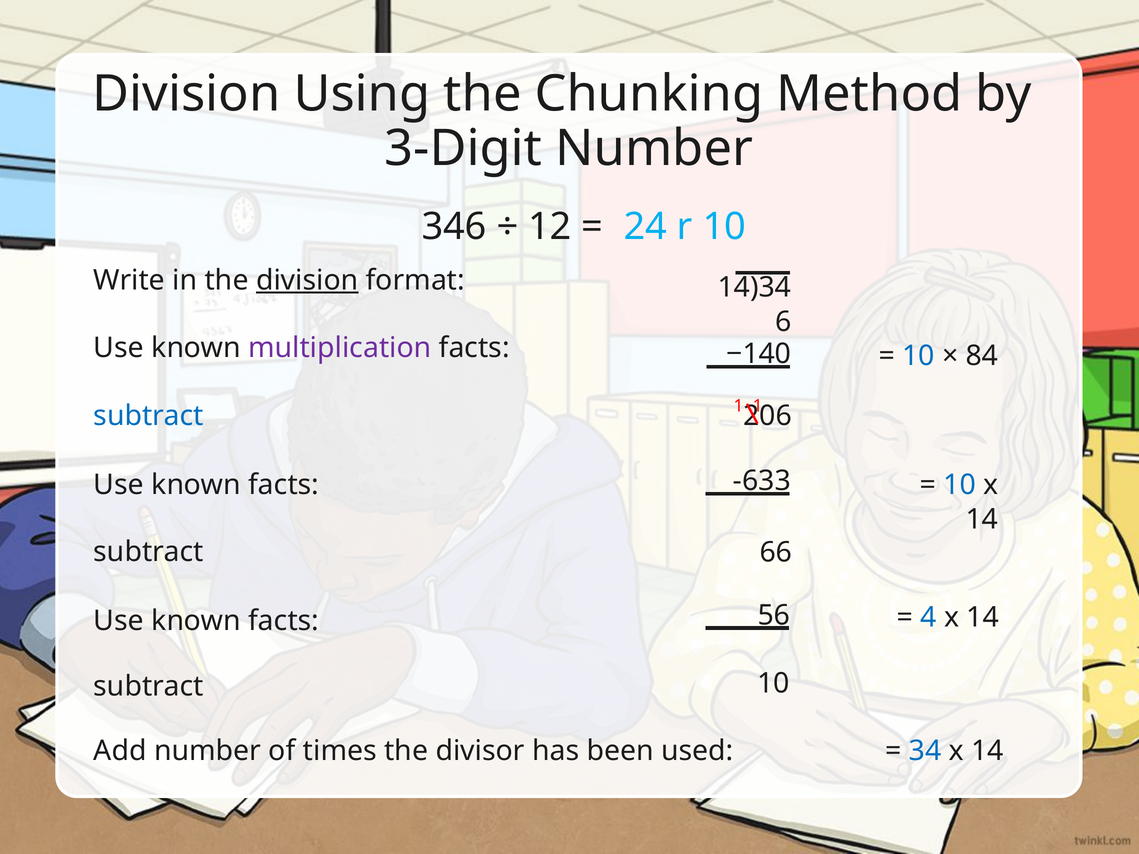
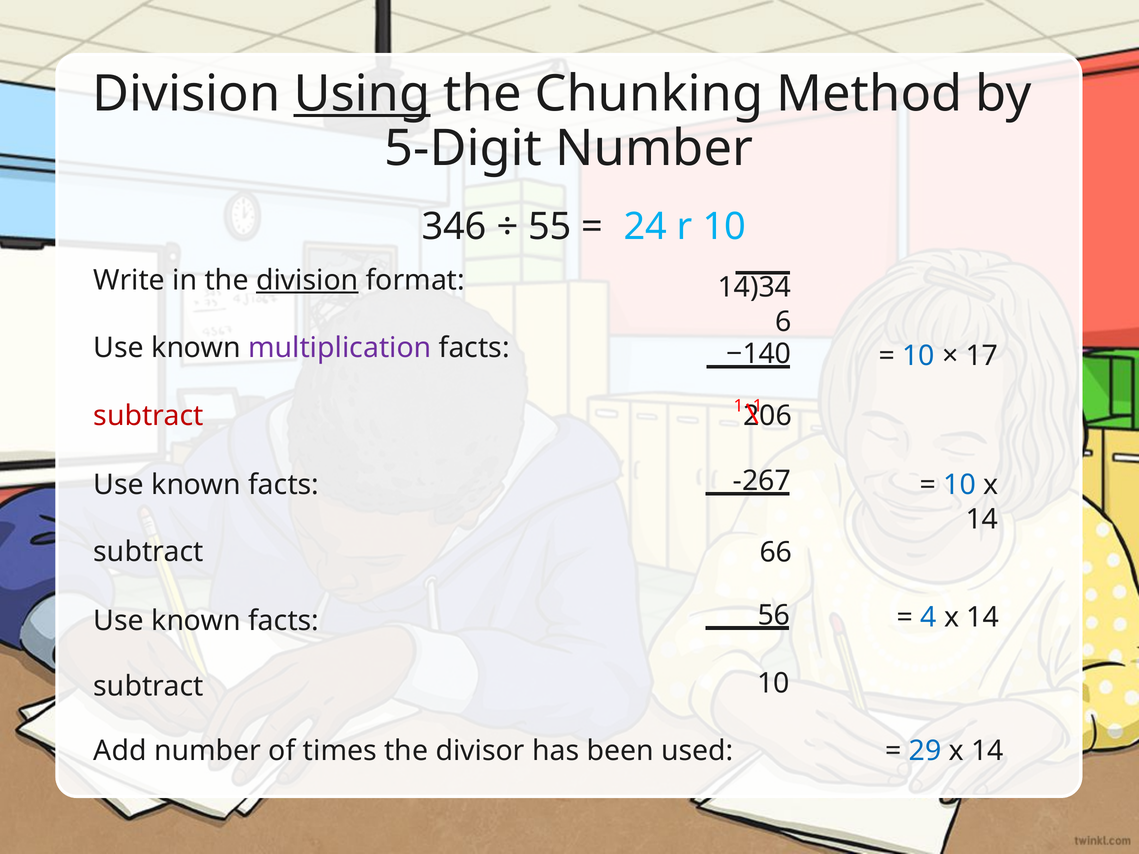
Using underline: none -> present
3-Digit: 3-Digit -> 5-Digit
12: 12 -> 55
84: 84 -> 17
subtract at (149, 416) colour: blue -> red
-633: -633 -> -267
34: 34 -> 29
